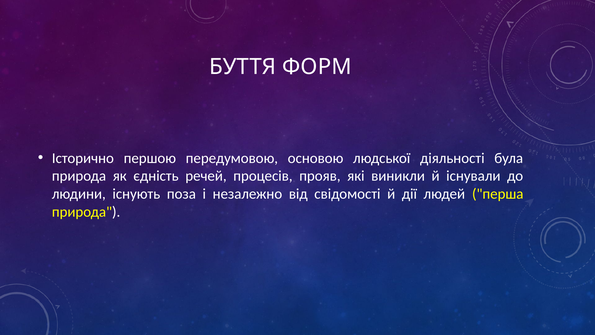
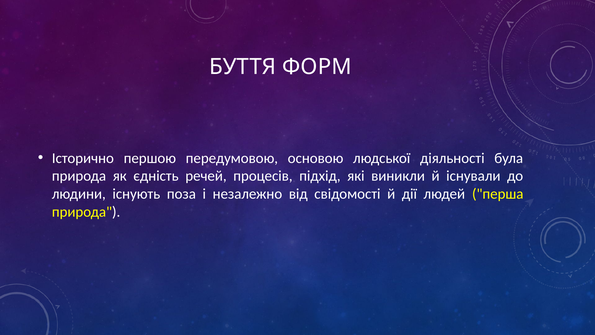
прояв: прояв -> підхід
